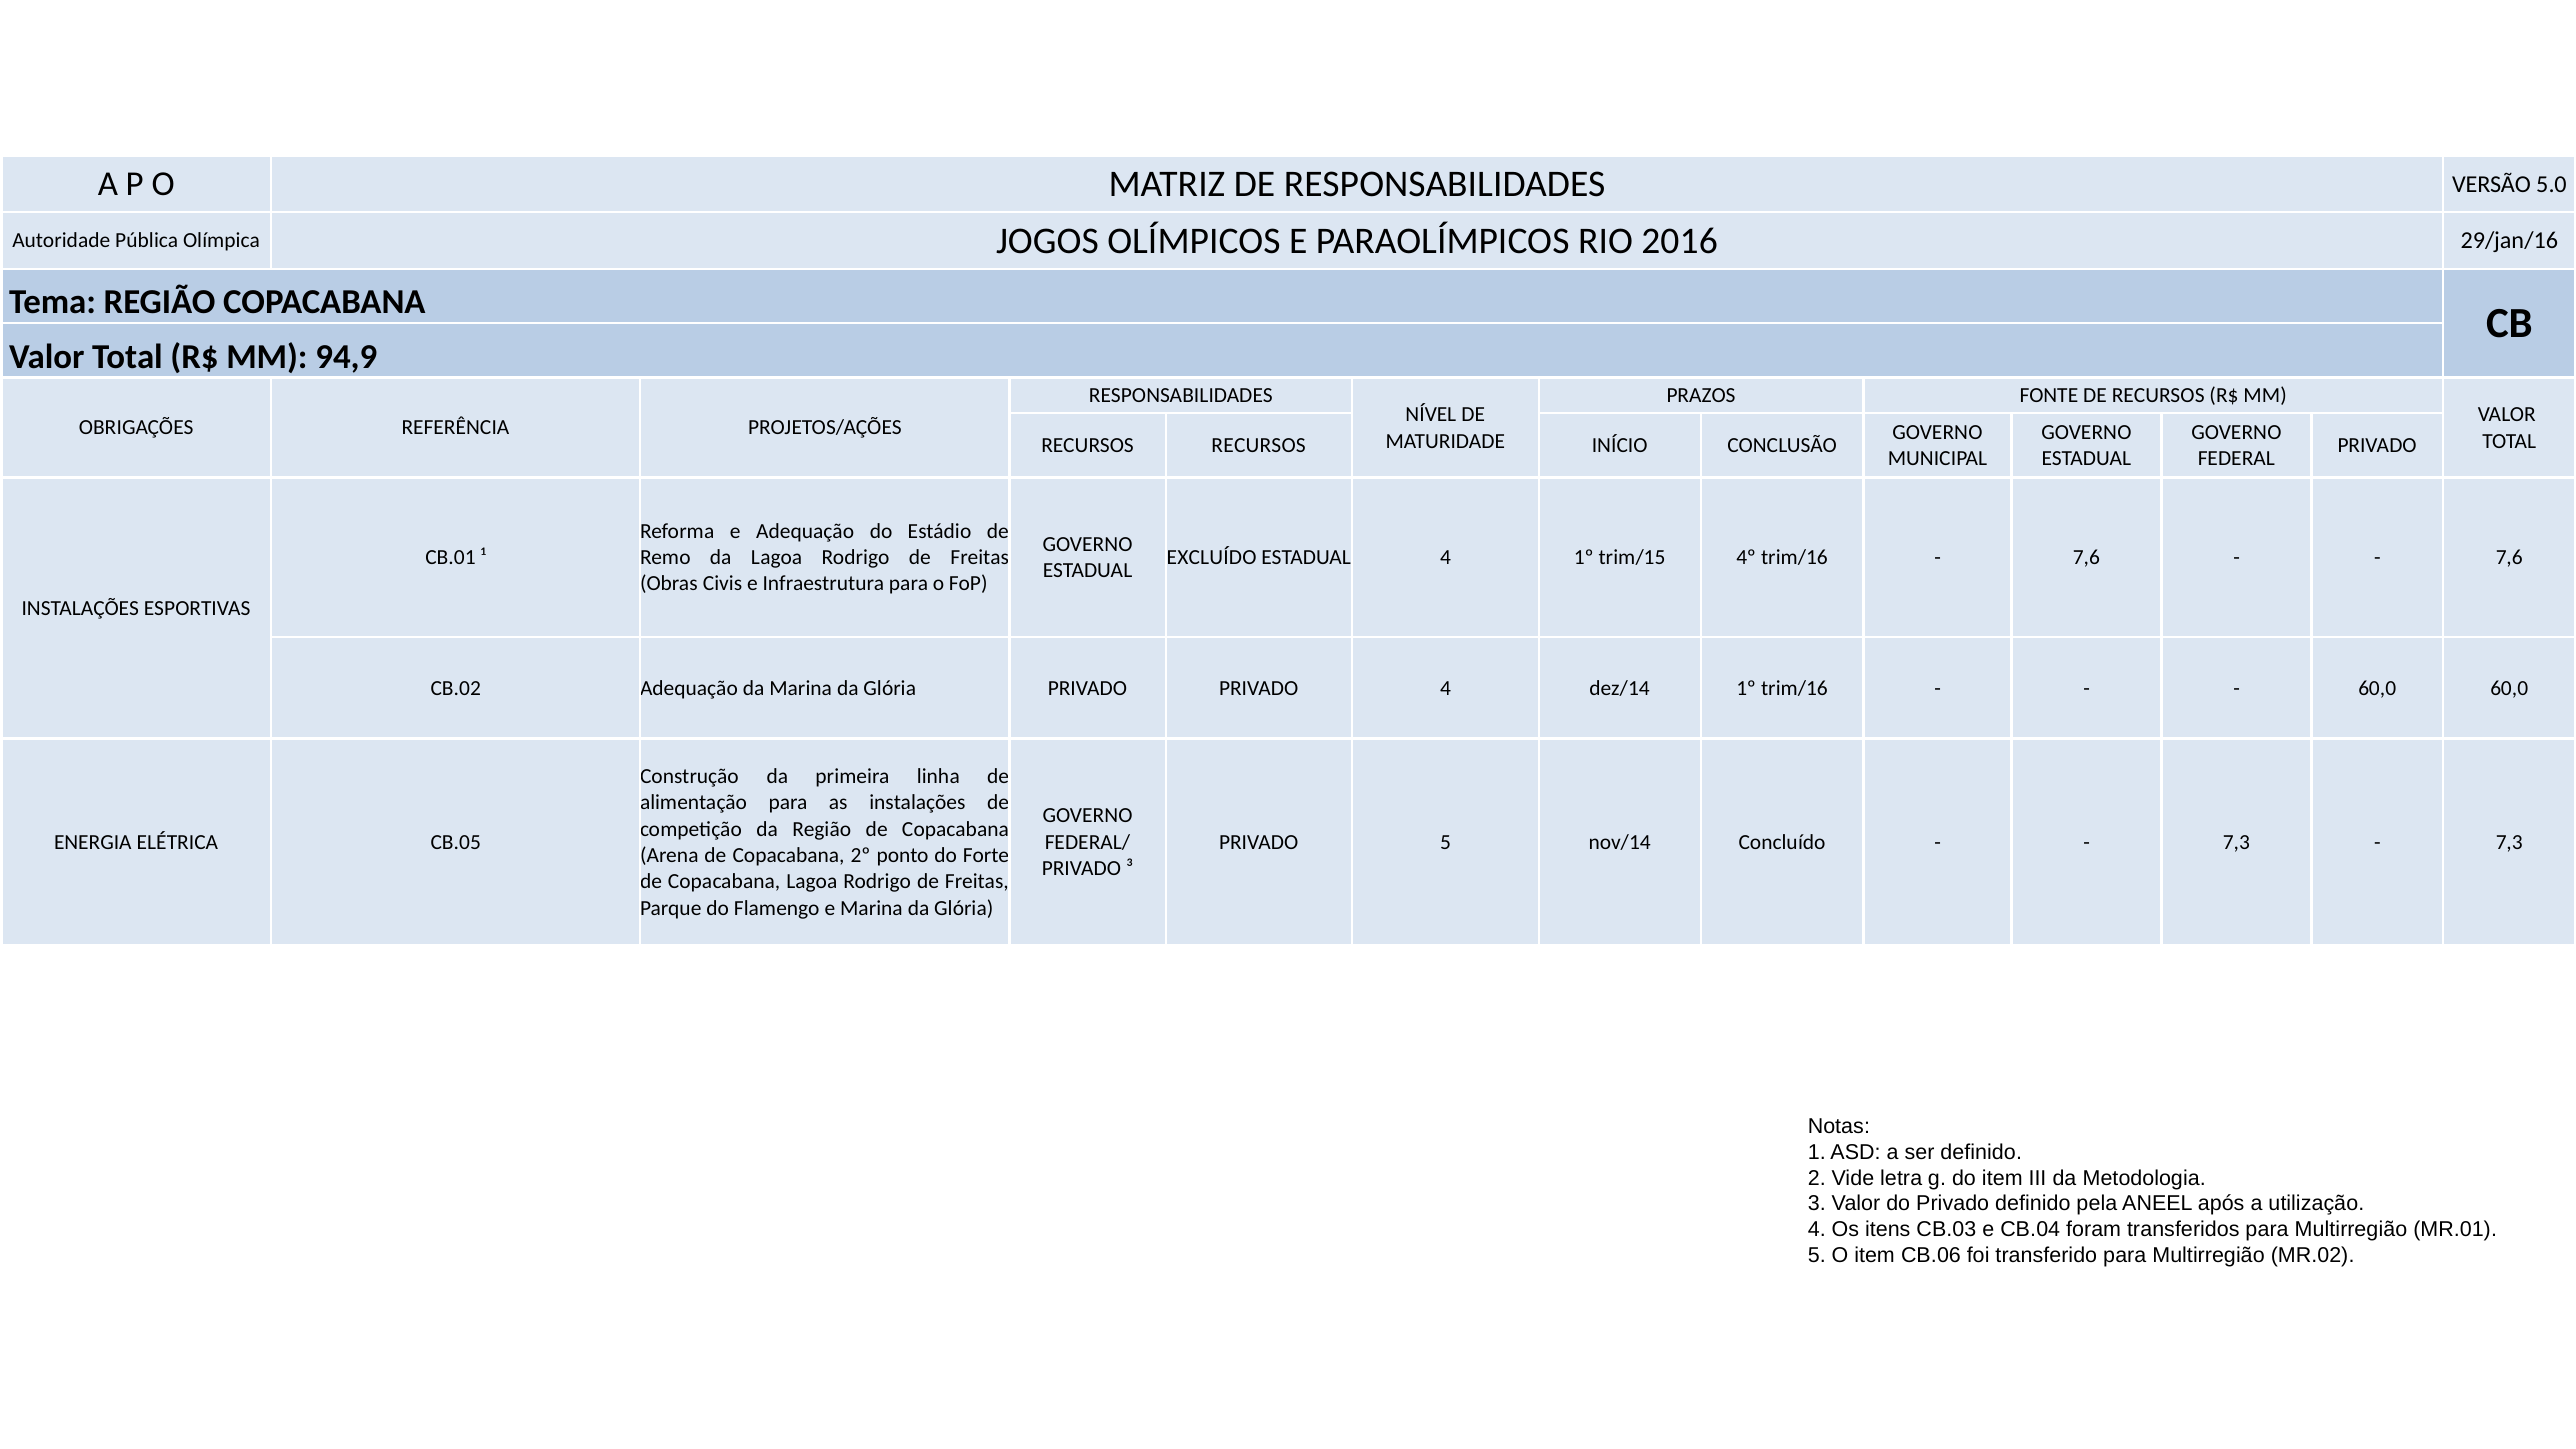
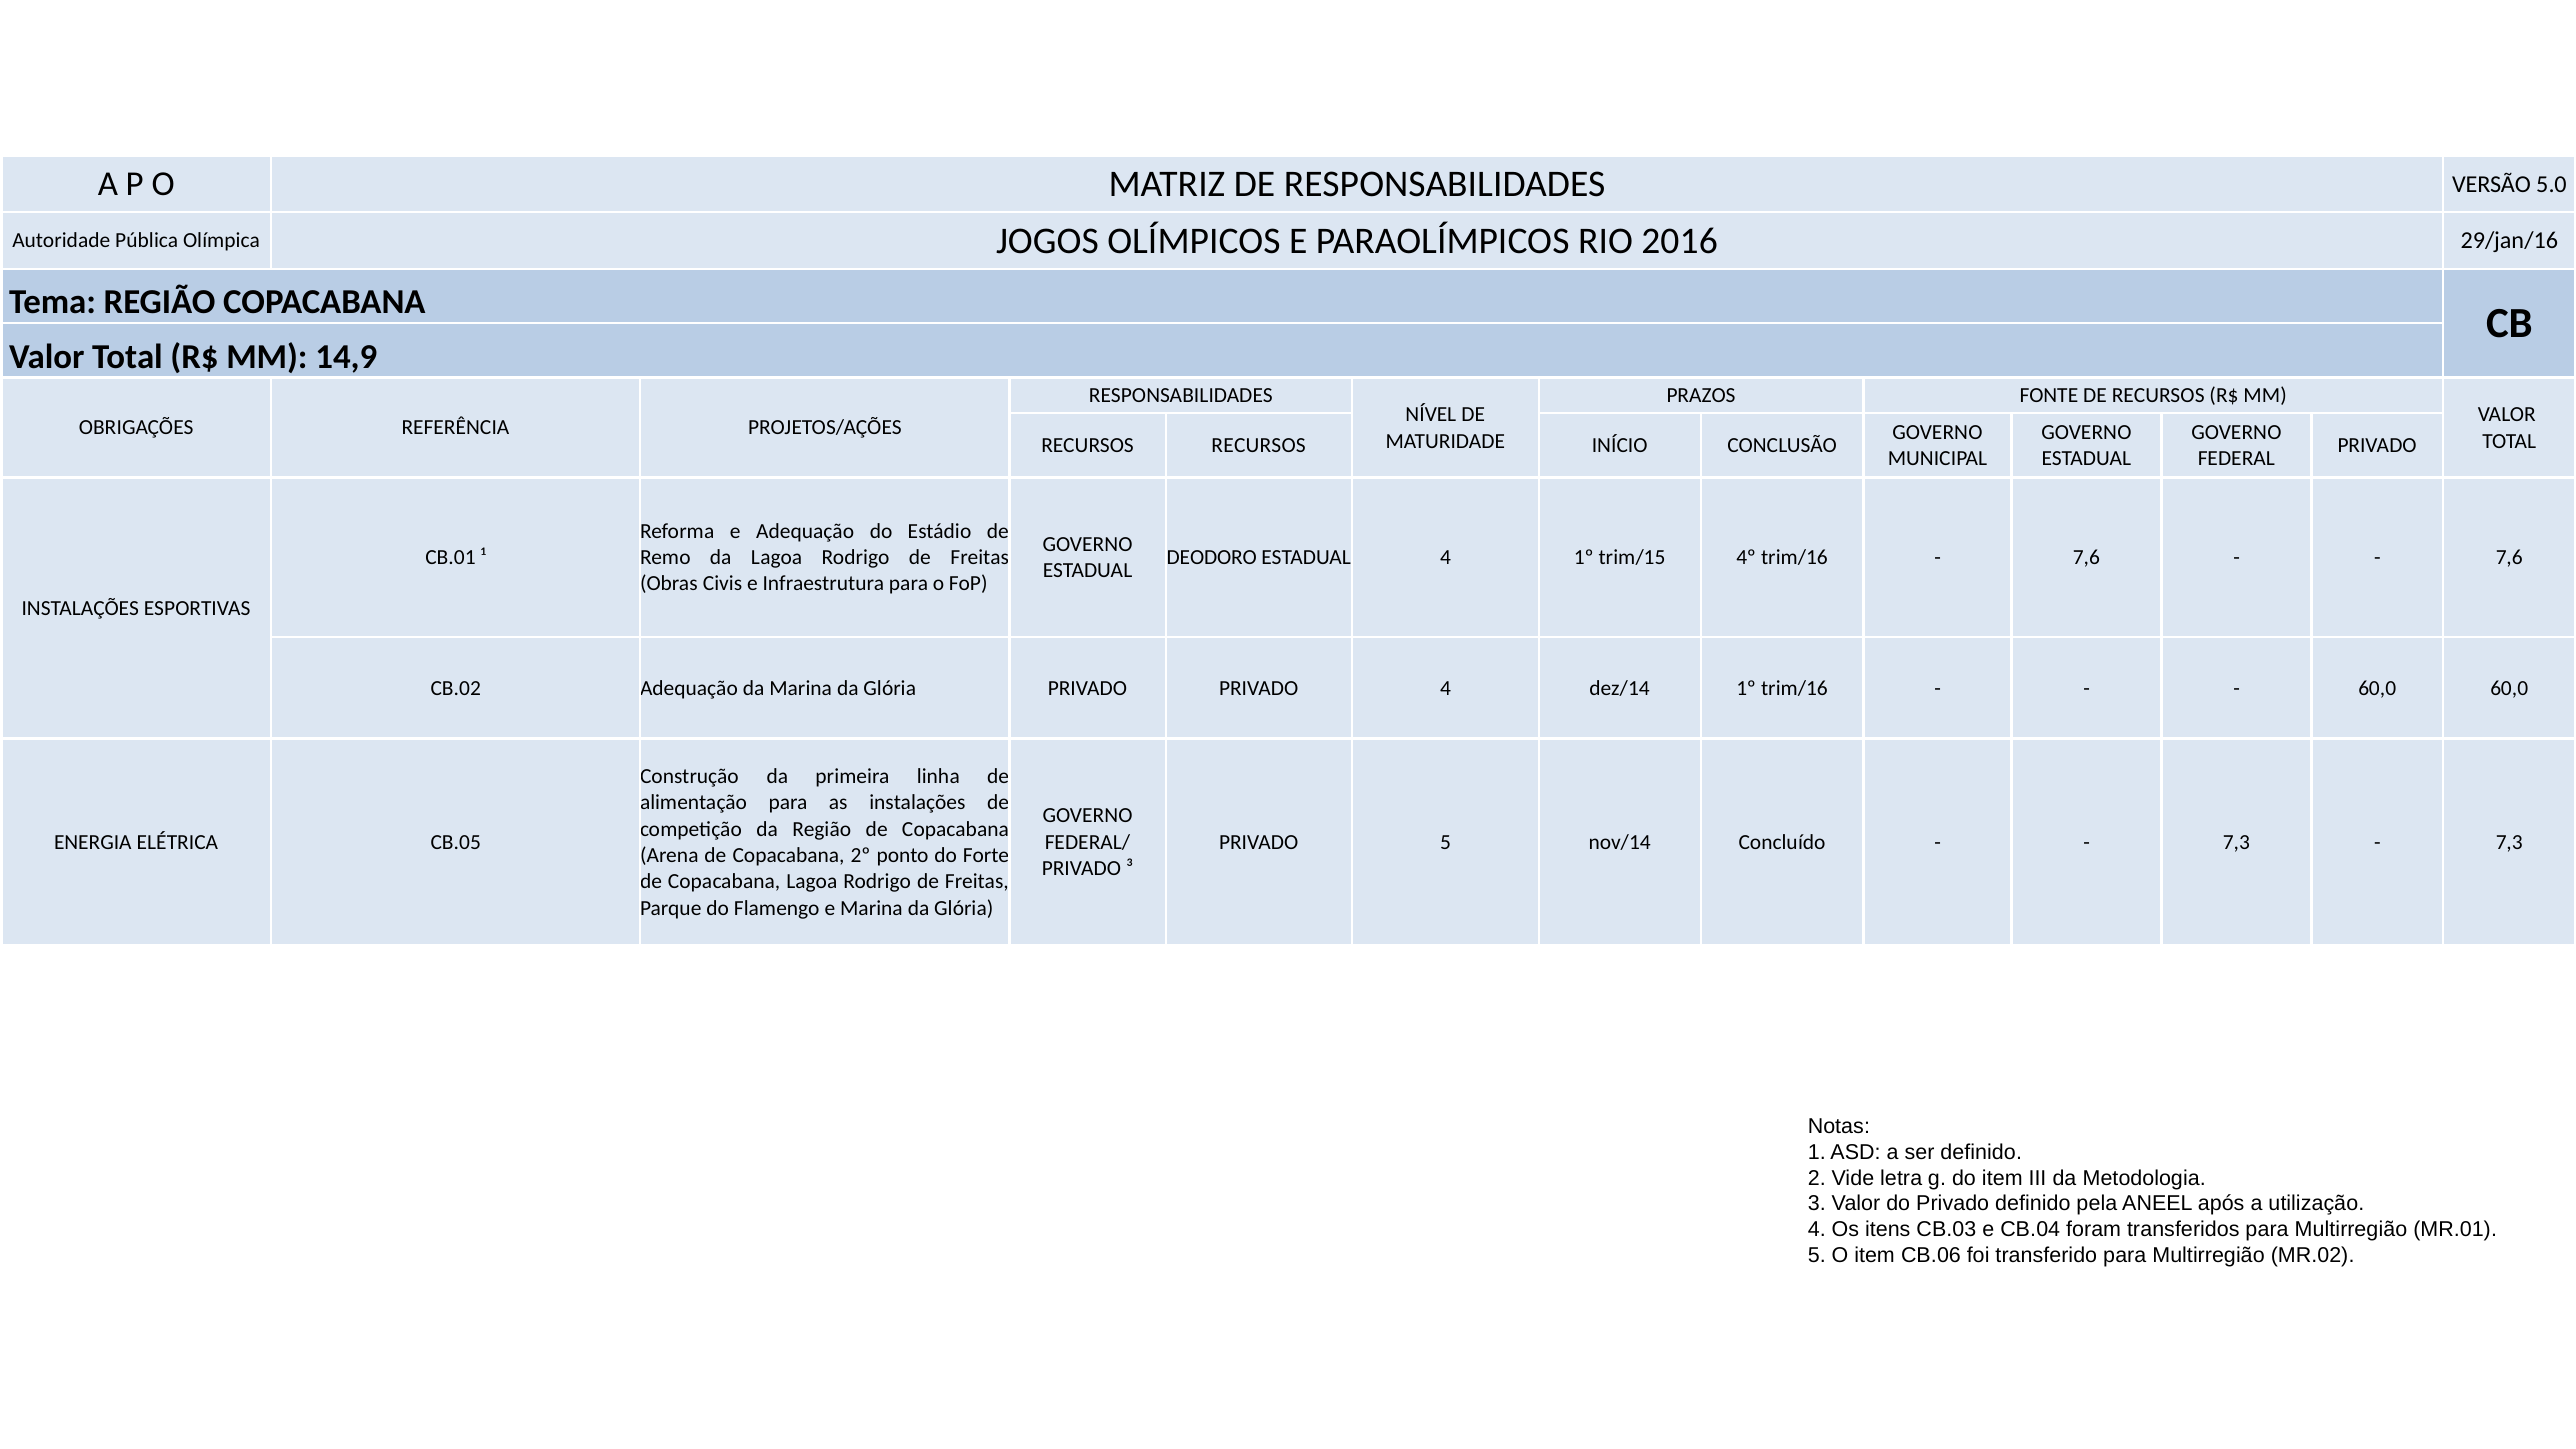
94,9: 94,9 -> 14,9
EXCLUÍDO: EXCLUÍDO -> DEODORO
